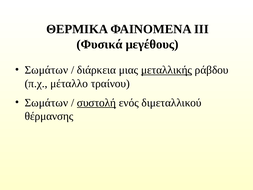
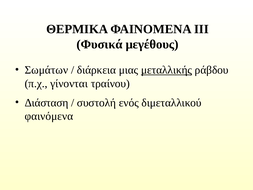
μέταλλο: μέταλλο -> γίνονται
Σωμάτων at (46, 103): Σωμάτων -> Διάσταση
συστολή underline: present -> none
θέρμανσης: θέρμανσης -> φαινόμενα
